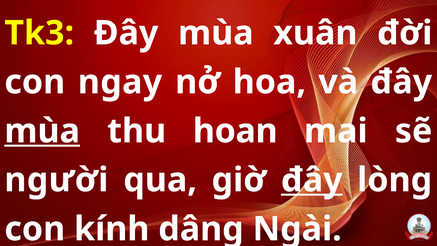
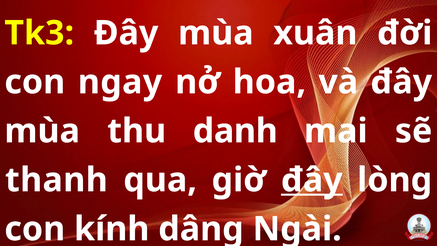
mùa at (42, 131) underline: present -> none
hoan: hoan -> danh
người: người -> thanh
